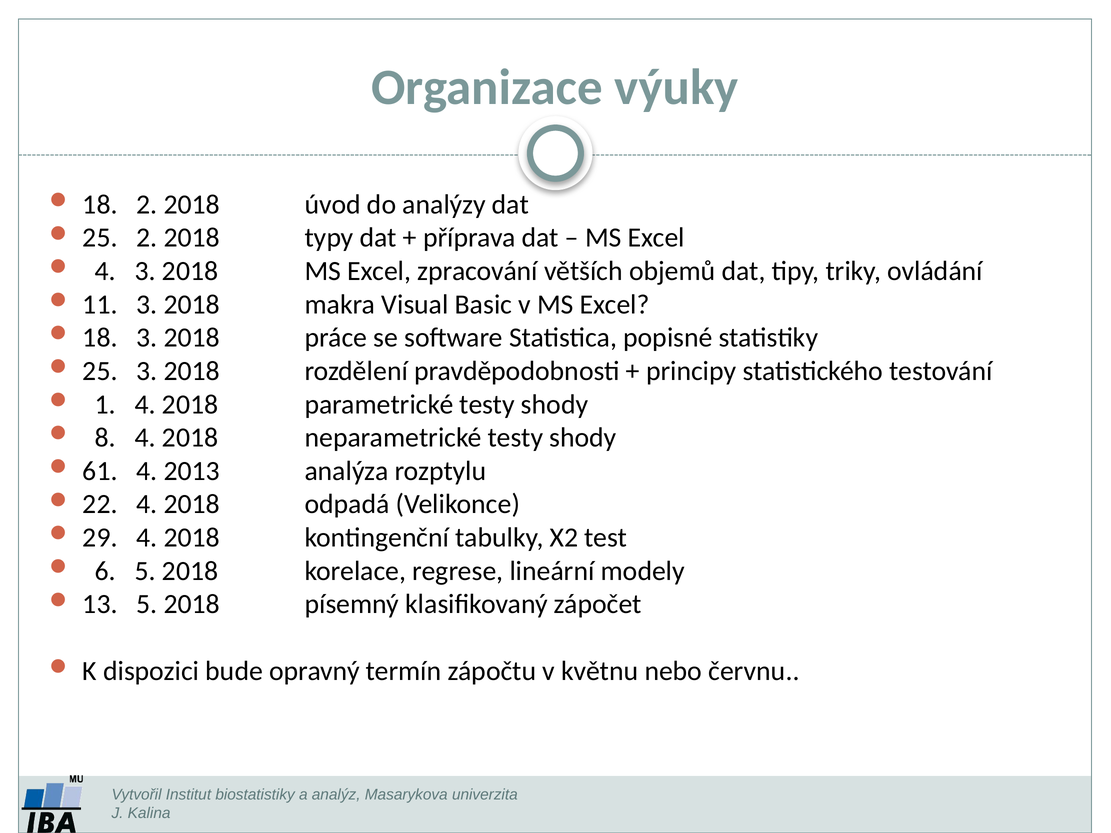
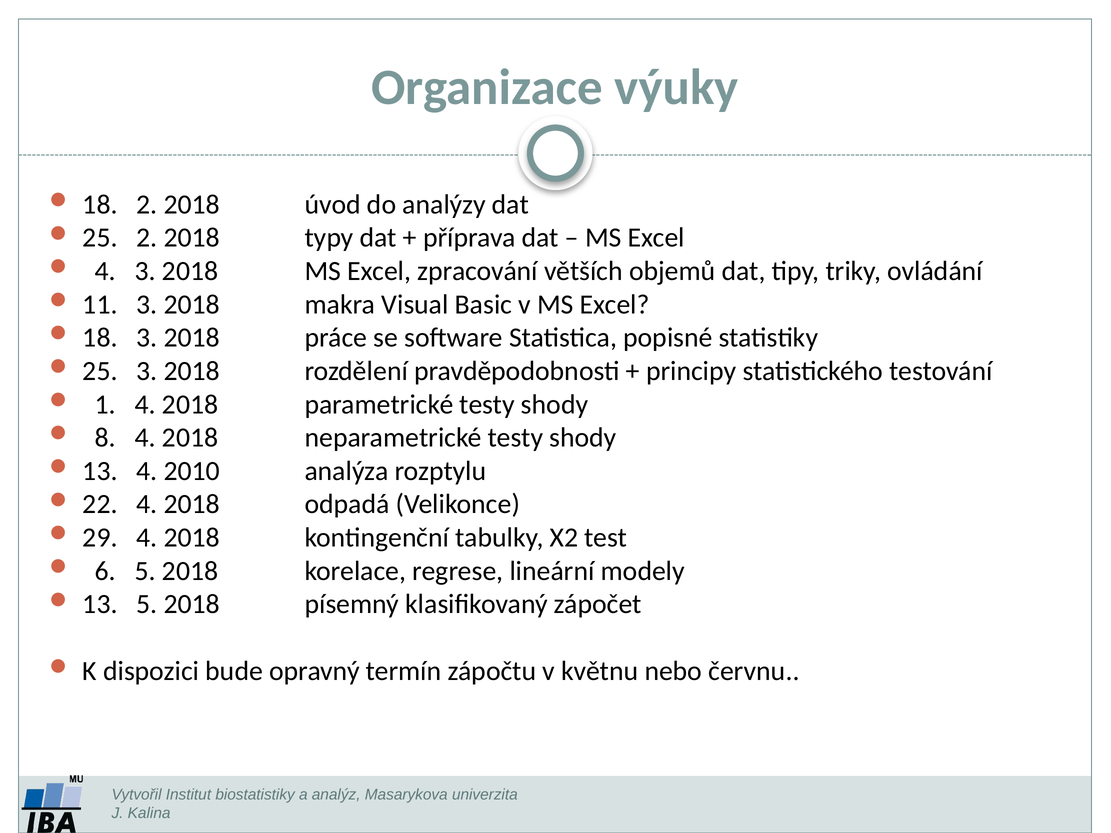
61 at (100, 471): 61 -> 13
2013: 2013 -> 2010
